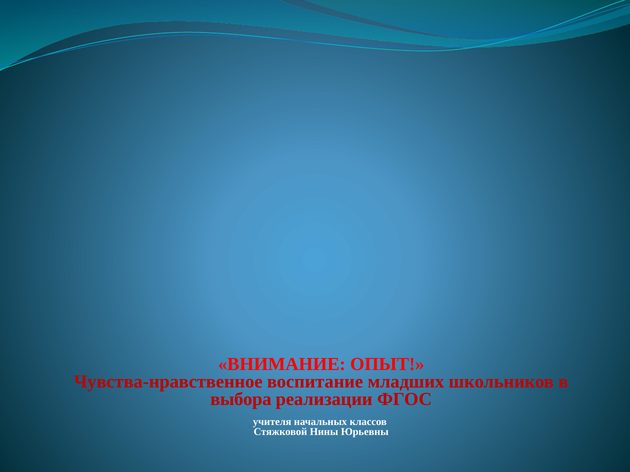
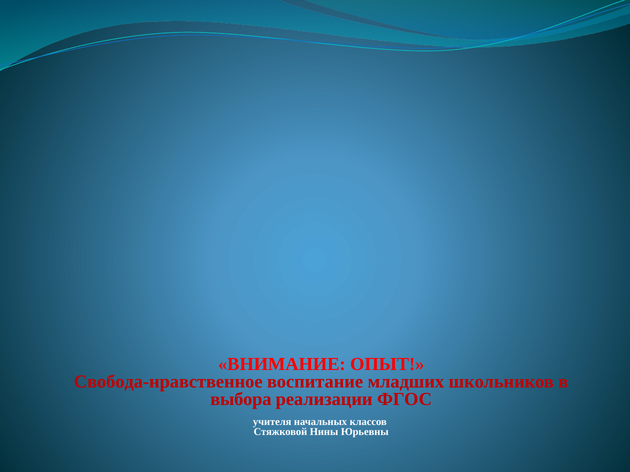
Чувства-нравственное: Чувства-нравственное -> Свобода-нравственное
